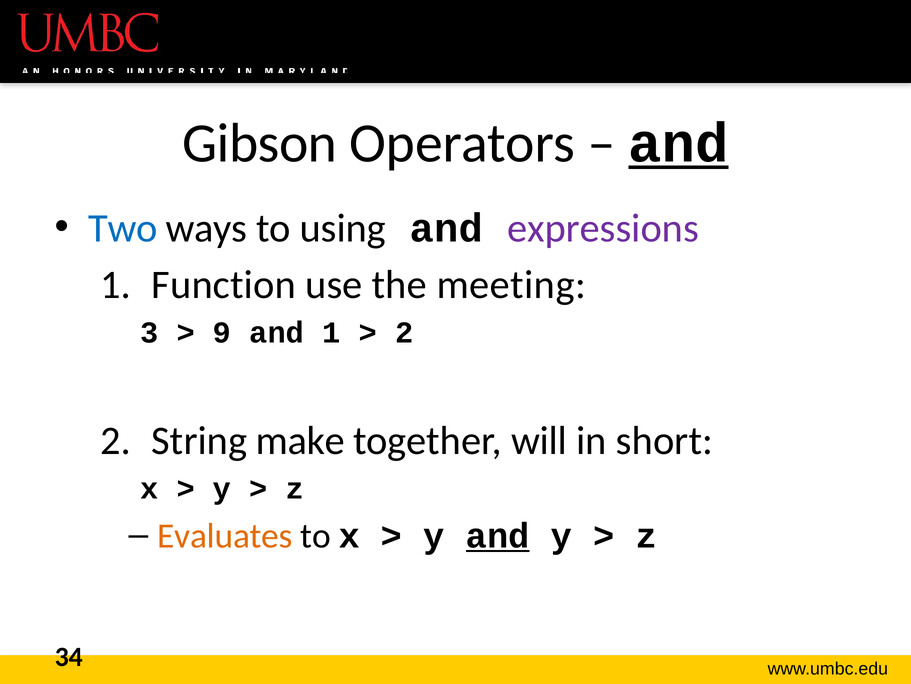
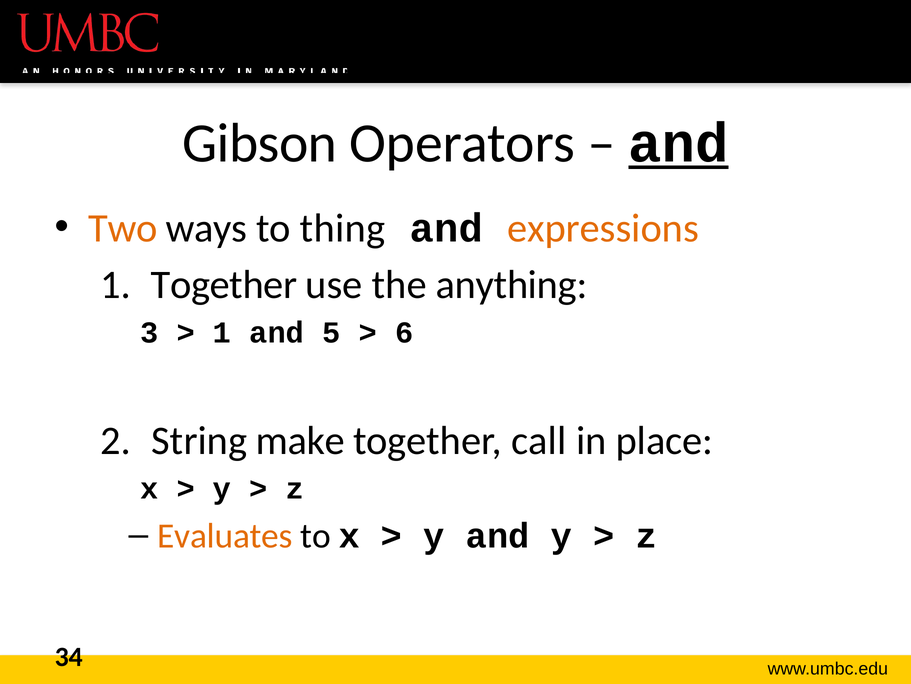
Two colour: blue -> orange
using: using -> thing
expressions colour: purple -> orange
1 Function: Function -> Together
meeting: meeting -> anything
9 at (222, 332): 9 -> 1
and 1: 1 -> 5
2 at (404, 332): 2 -> 6
will: will -> call
short: short -> place
and at (498, 535) underline: present -> none
